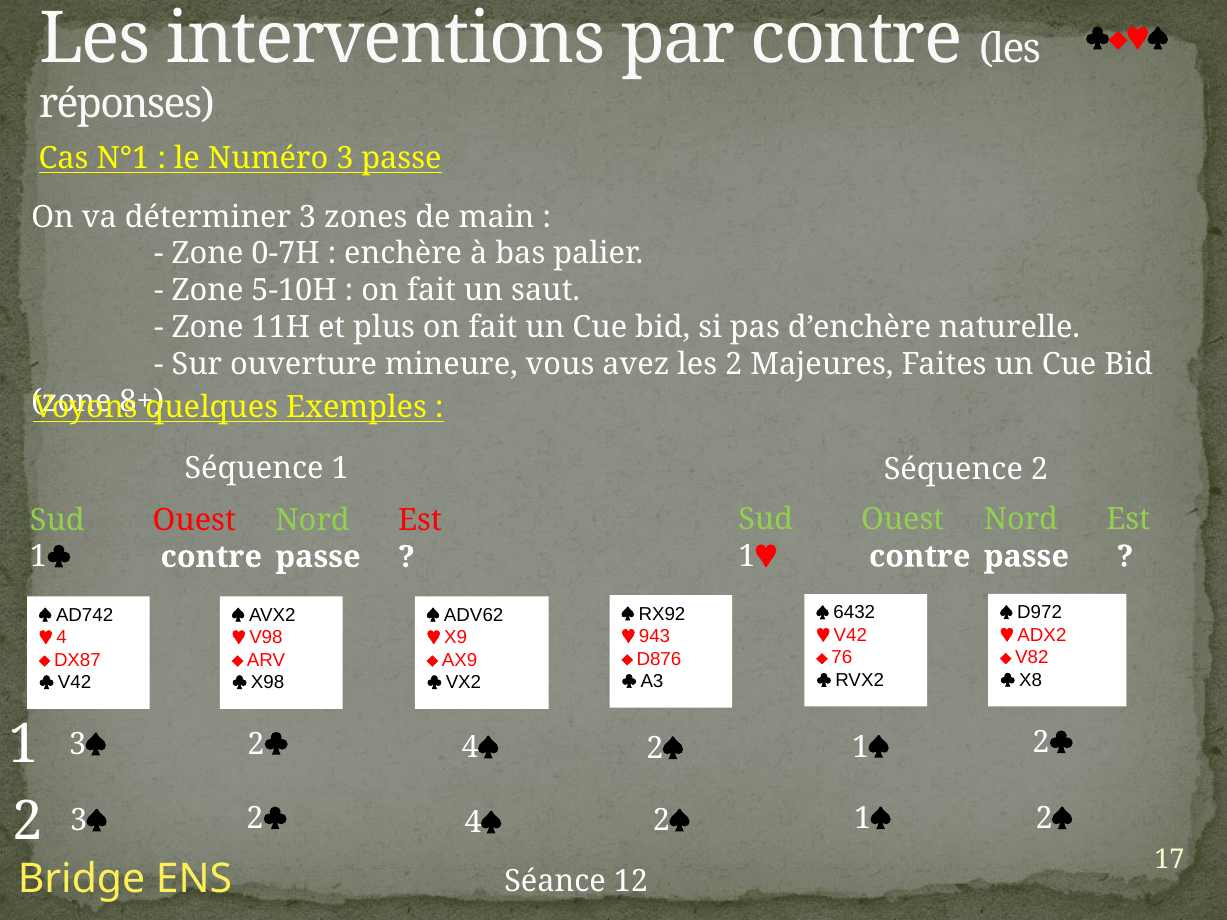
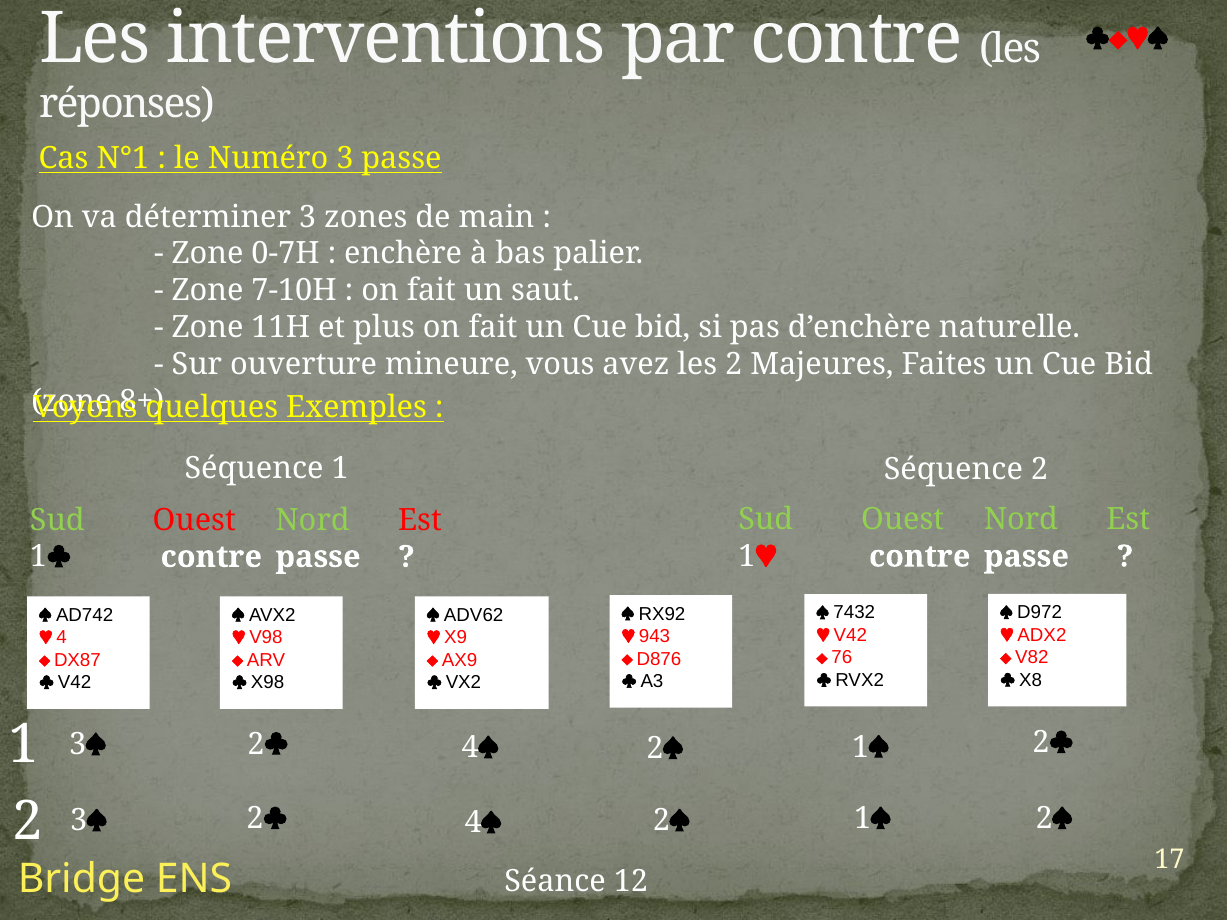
5-10H: 5-10H -> 7-10H
6432: 6432 -> 7432
